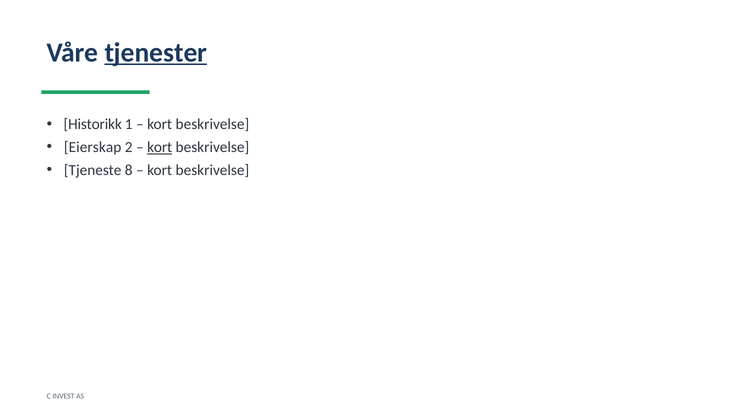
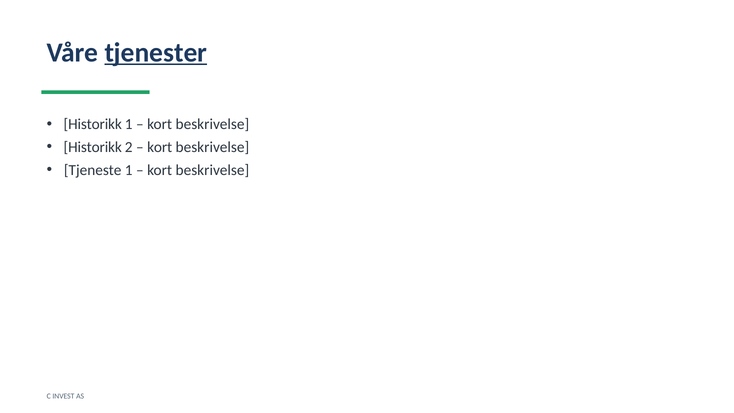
Eierskap at (93, 147): Eierskap -> Historikk
kort at (160, 147) underline: present -> none
Tjeneste 8: 8 -> 1
